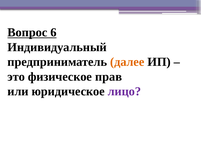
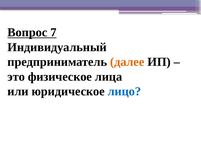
6: 6 -> 7
прав: прав -> лица
лицо colour: purple -> blue
